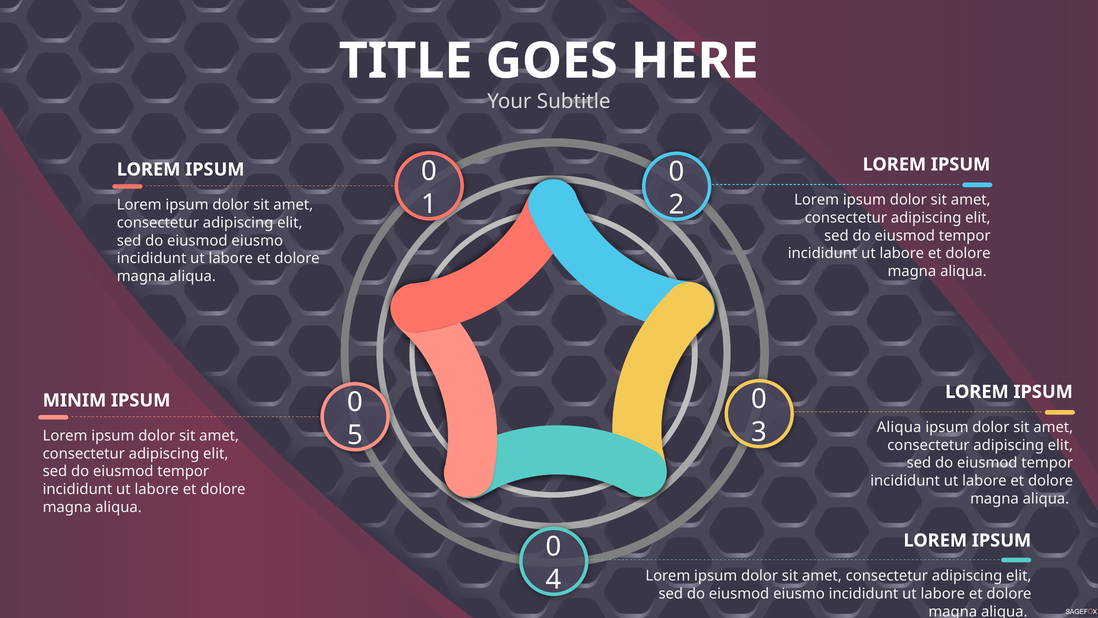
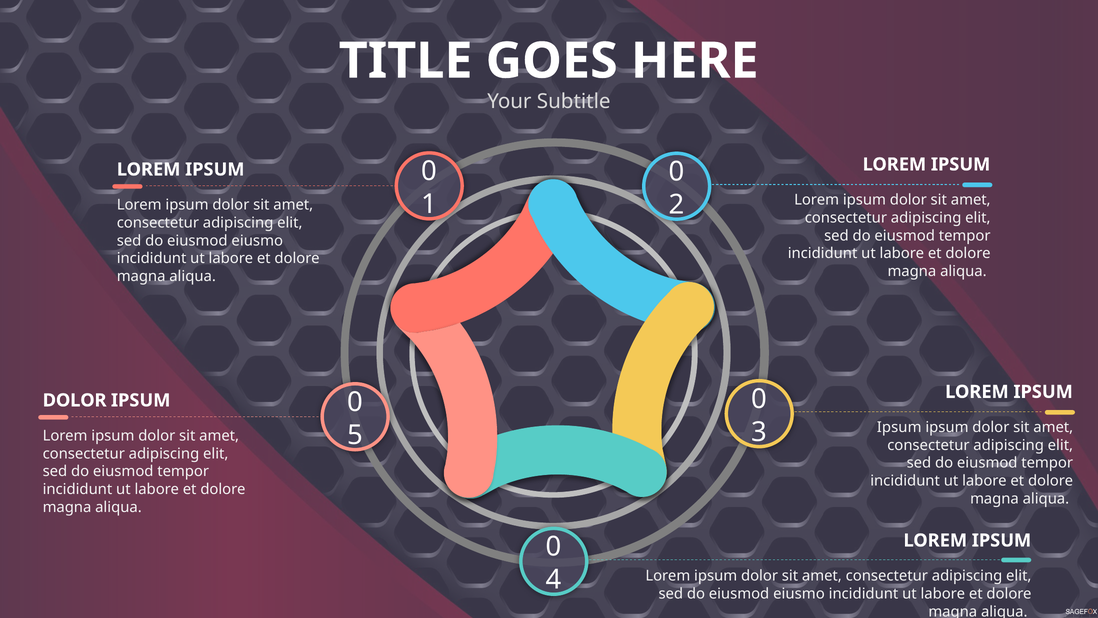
MINIM at (74, 400): MINIM -> DOLOR
Aliqua at (899, 427): Aliqua -> Ipsum
